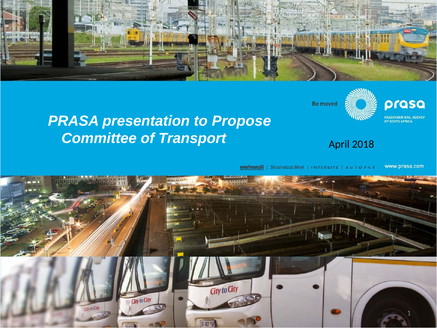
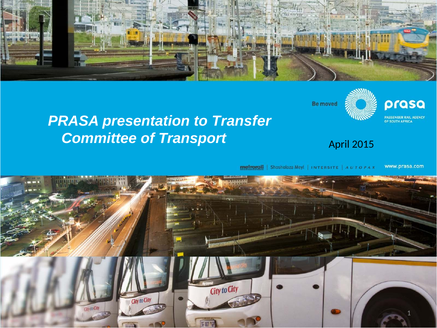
Propose: Propose -> Transfer
2018: 2018 -> 2015
